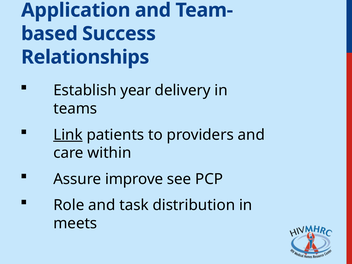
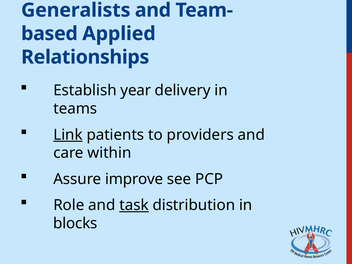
Application: Application -> Generalists
Success: Success -> Applied
task underline: none -> present
meets: meets -> blocks
